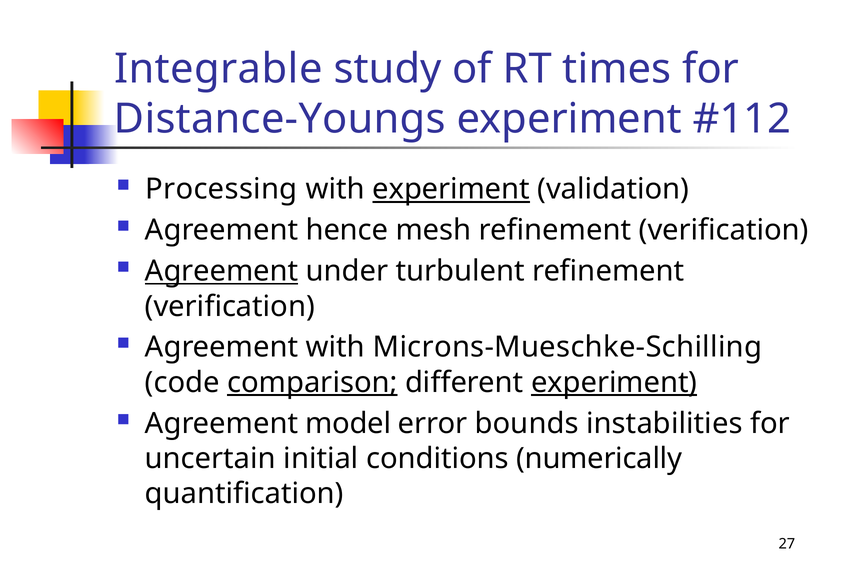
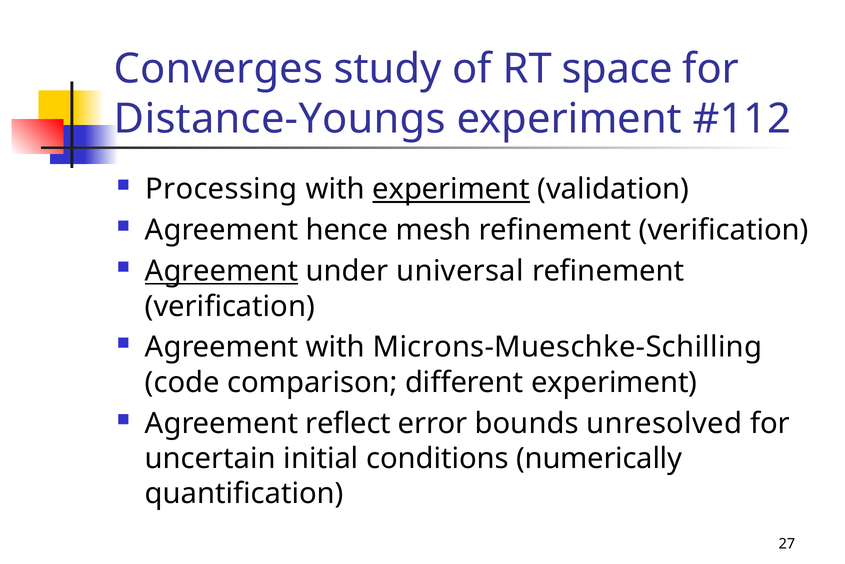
Integrable: Integrable -> Converges
times: times -> space
turbulent: turbulent -> universal
comparison underline: present -> none
experiment at (614, 382) underline: present -> none
model: model -> reflect
instabilities: instabilities -> unresolved
